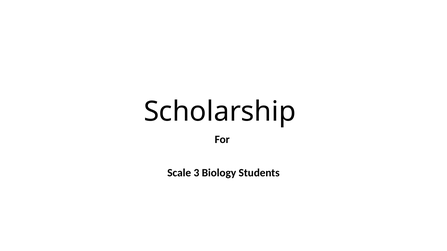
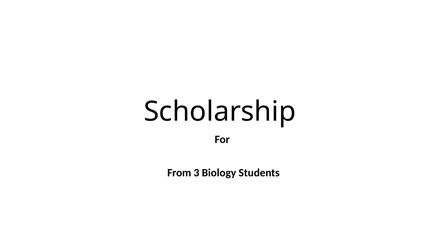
Scale: Scale -> From
